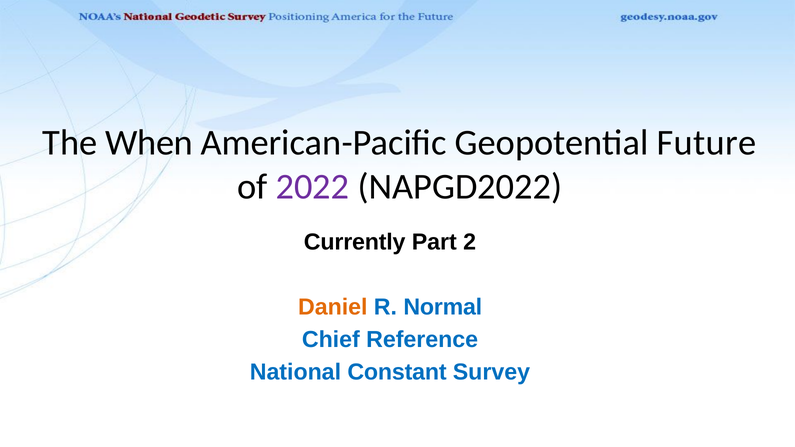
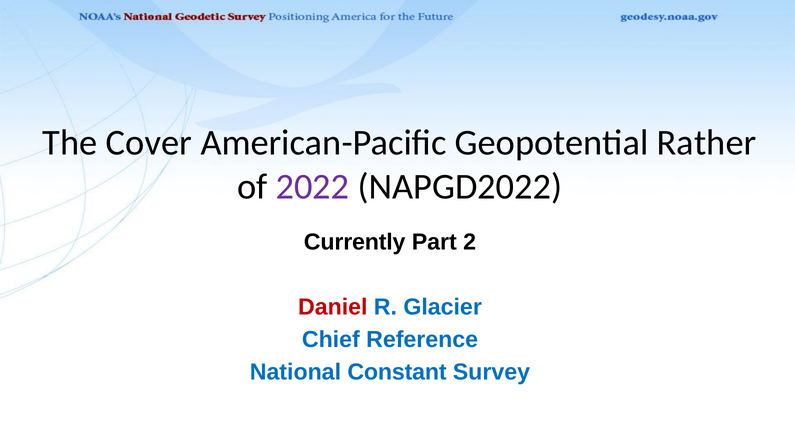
When: When -> Cover
Future: Future -> Rather
Daniel colour: orange -> red
Normal: Normal -> Glacier
